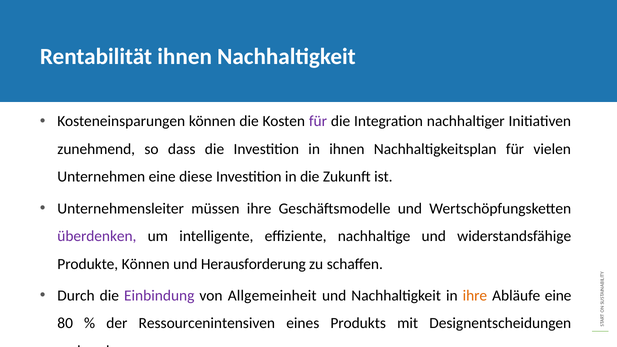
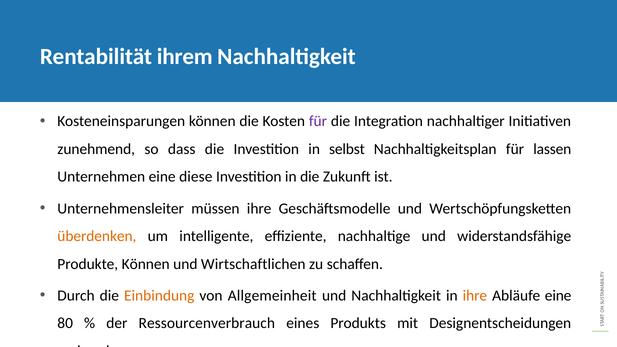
Rentabilität ihnen: ihnen -> ihrem
in ihnen: ihnen -> selbst
vielen: vielen -> lassen
überdenken colour: purple -> orange
Herausforderung: Herausforderung -> Wirtschaftlichen
Einbindung colour: purple -> orange
Ressourcenintensiven: Ressourcenintensiven -> Ressourcenverbrauch
